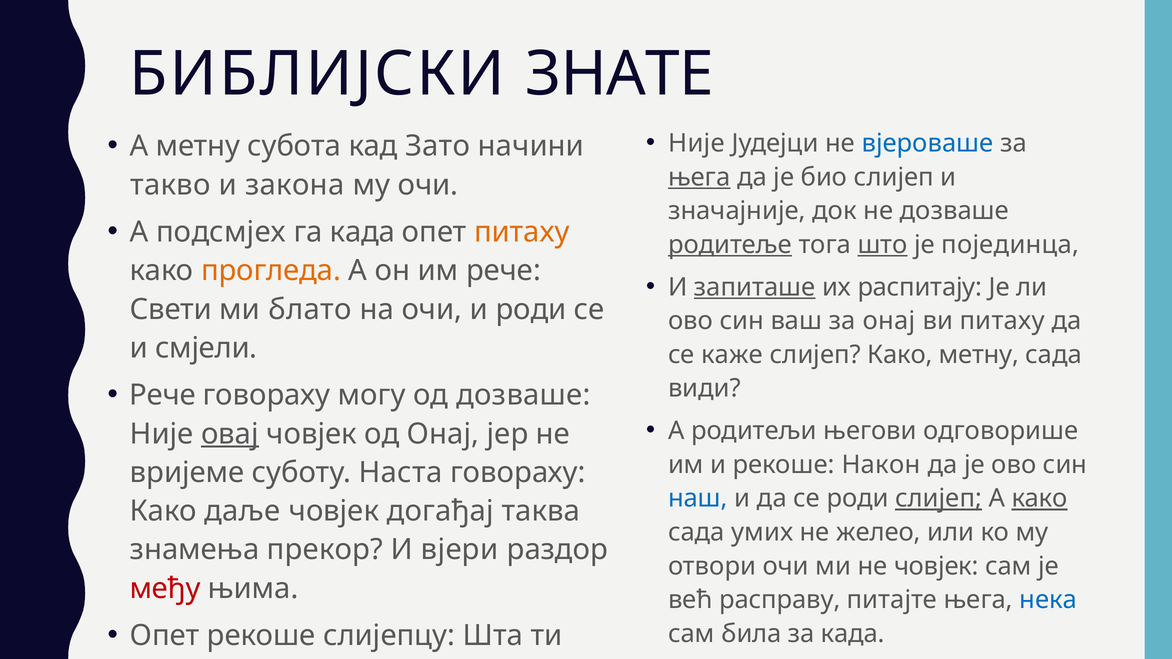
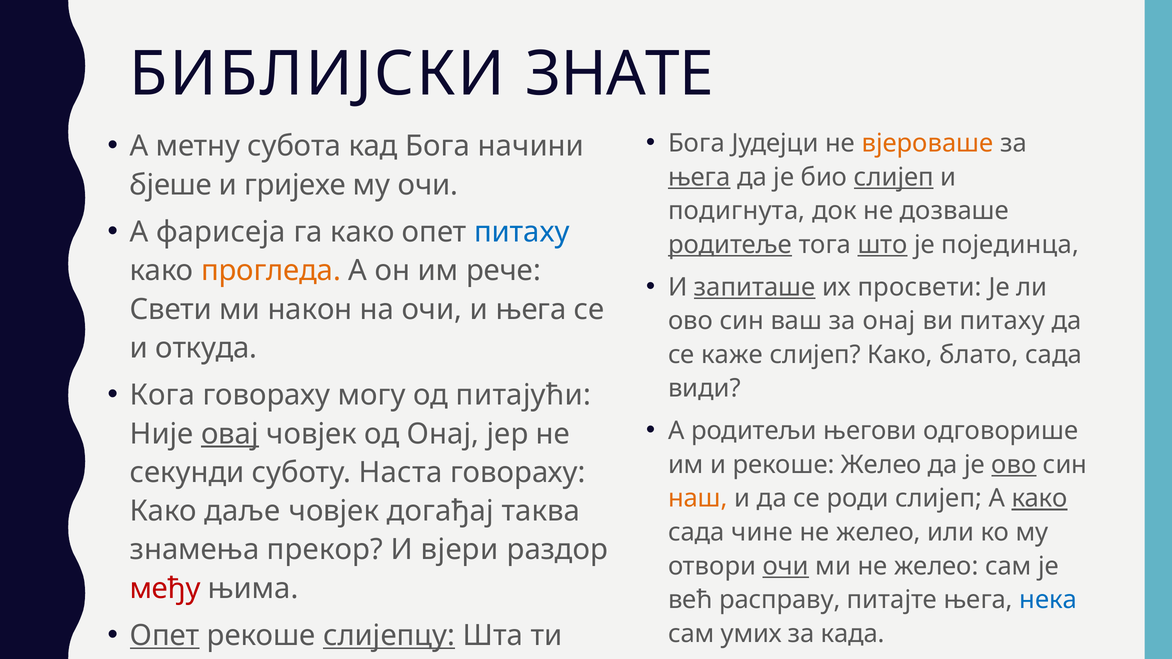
Није at (696, 143): Није -> Бога
вјероваше colour: blue -> orange
кад Зато: Зато -> Бога
слијеп at (894, 177) underline: none -> present
такво: такво -> бјеше
закона: закона -> гријехе
значајније: значајније -> подигнута
подсмјех: подсмјех -> фарисеја
га када: када -> како
питаху at (522, 232) colour: orange -> blue
распитају: распитају -> просвети
блато: блато -> након
и роди: роди -> њега
смјели: смјели -> откуда
Како метну: метну -> блато
Рече at (163, 395): Рече -> Кога
од дозваше: дозваше -> питајући
рекоше Након: Након -> Желео
ово at (1014, 465) underline: none -> present
вријеме: вријеме -> секунди
наш colour: blue -> orange
слијеп at (939, 499) underline: present -> none
умих: умих -> чине
очи at (786, 566) underline: none -> present
ми не човјек: човјек -> желео
Опет at (165, 636) underline: none -> present
слијепцу underline: none -> present
била: била -> умих
